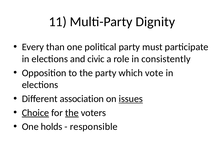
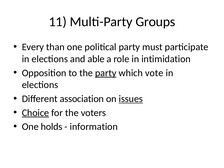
Dignity: Dignity -> Groups
civic: civic -> able
consistently: consistently -> intimidation
party at (106, 73) underline: none -> present
the at (72, 113) underline: present -> none
responsible: responsible -> information
